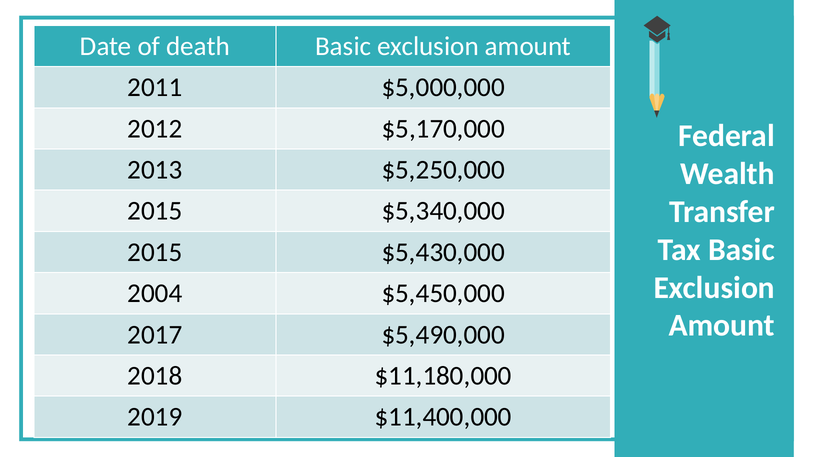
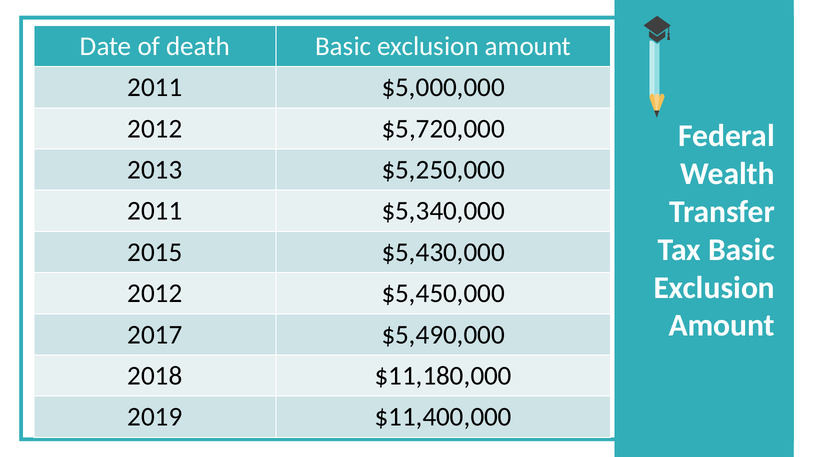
$5,170,000: $5,170,000 -> $5,720,000
2015 at (155, 211): 2015 -> 2011
2004 at (155, 294): 2004 -> 2012
